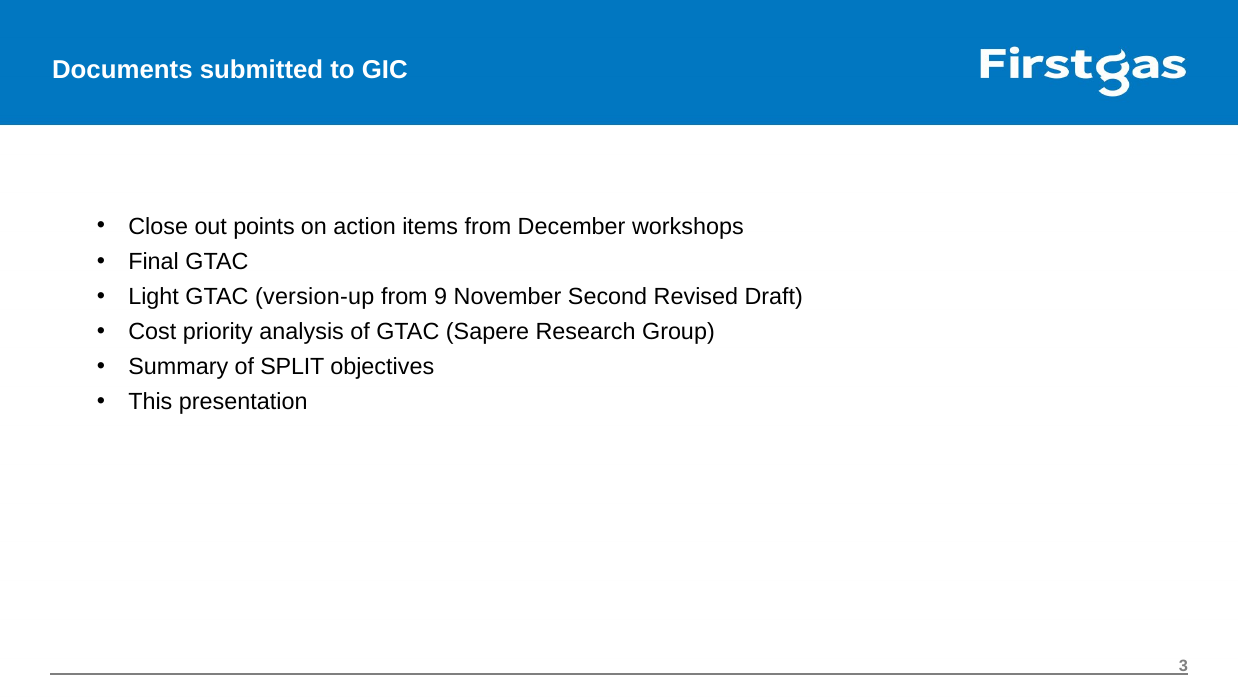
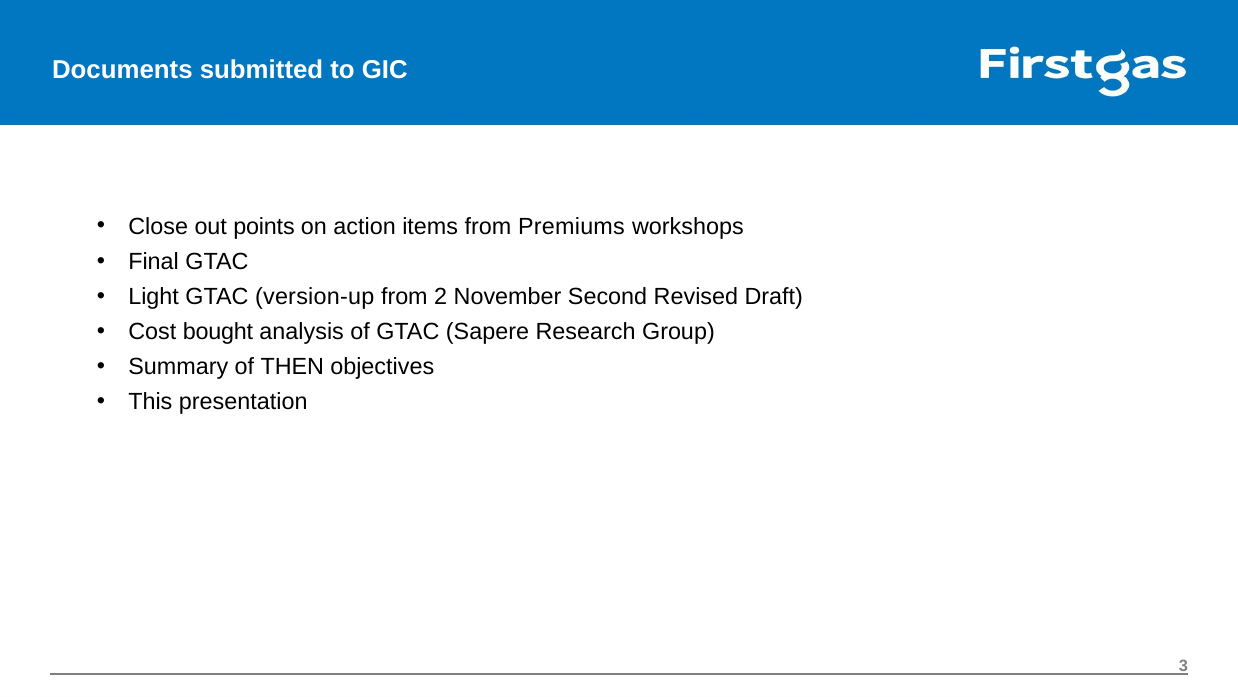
December: December -> Premiums
9: 9 -> 2
priority: priority -> bought
SPLIT: SPLIT -> THEN
